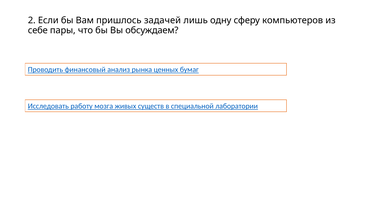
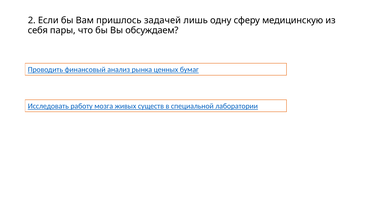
компьютеров: компьютеров -> медицинскую
себе: себе -> себя
